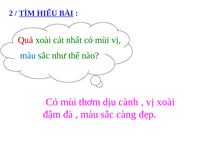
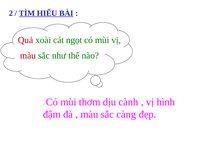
nhất: nhất -> ngọt
màu at (28, 56) colour: blue -> red
vị xoài: xoài -> hình
